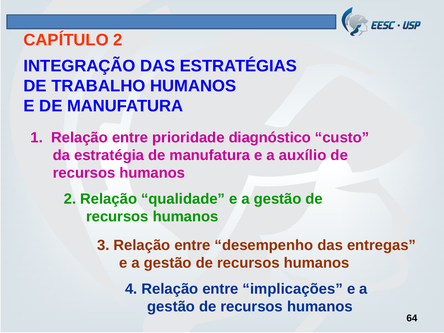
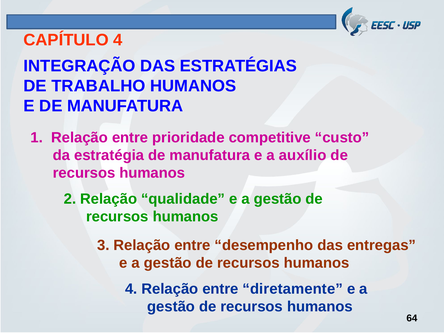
CAPÍTULO 2: 2 -> 4
diagnóstico: diagnóstico -> competitive
implicações: implicações -> diretamente
